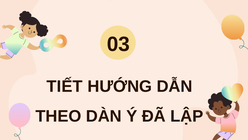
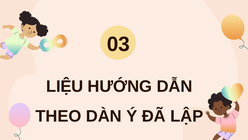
TIẾT: TIẾT -> LIỆU
